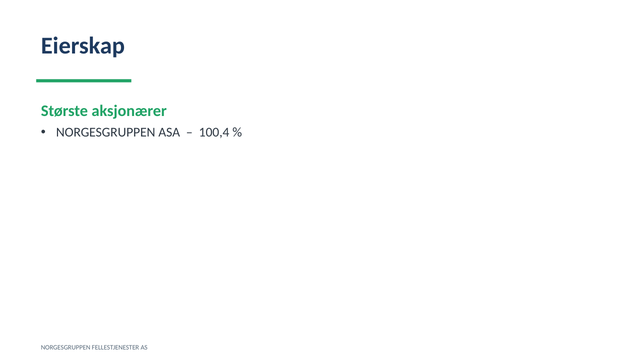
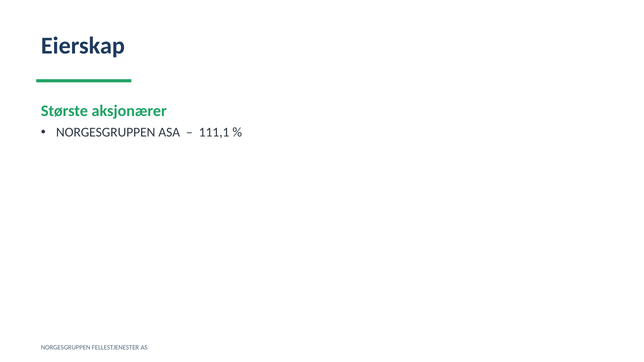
100,4: 100,4 -> 111,1
